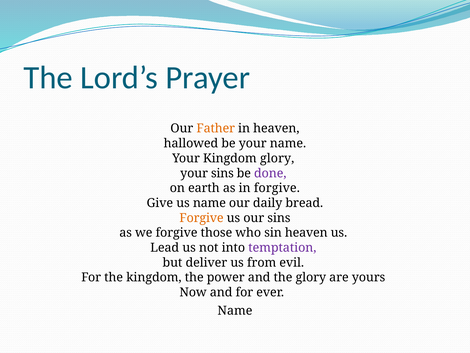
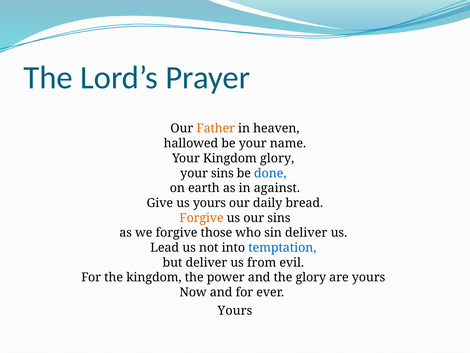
done colour: purple -> blue
in forgive: forgive -> against
us name: name -> yours
sin heaven: heaven -> deliver
temptation colour: purple -> blue
Name at (235, 310): Name -> Yours
